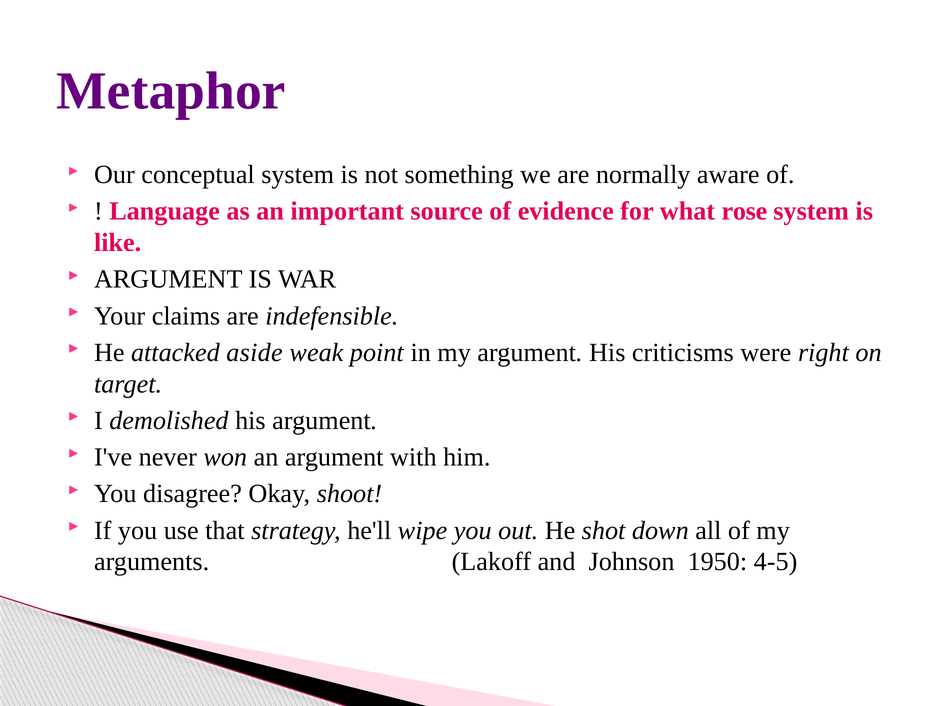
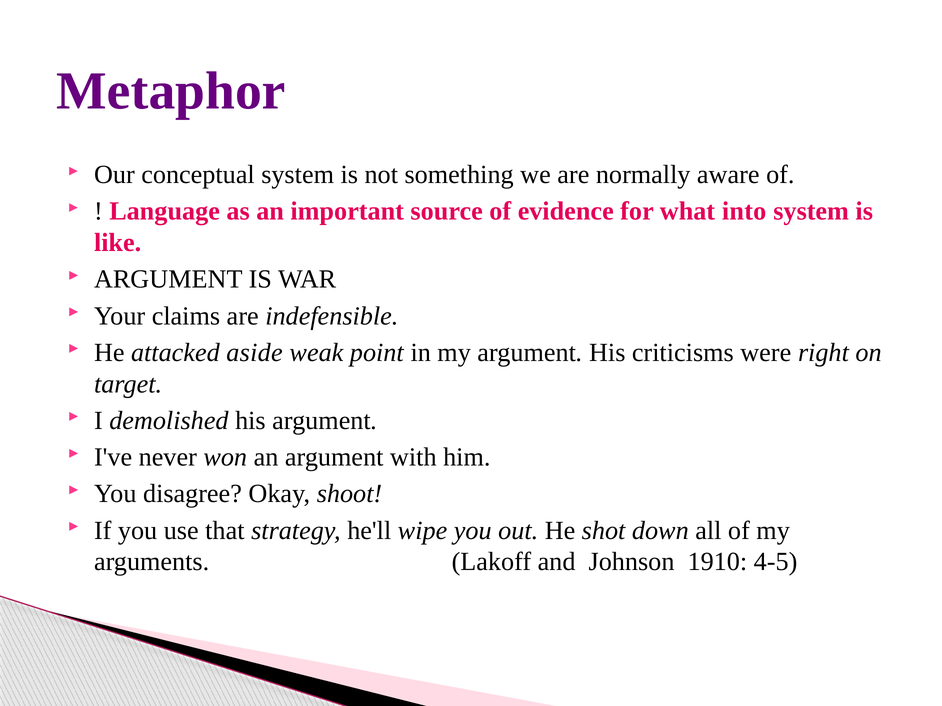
rose: rose -> into
1950: 1950 -> 1910
